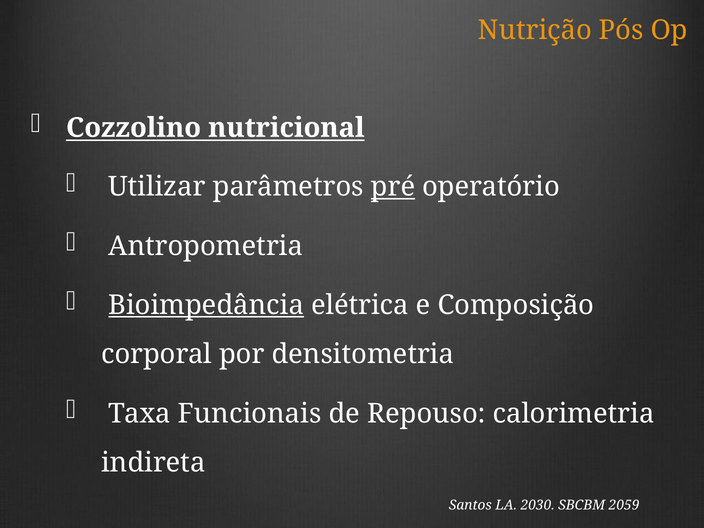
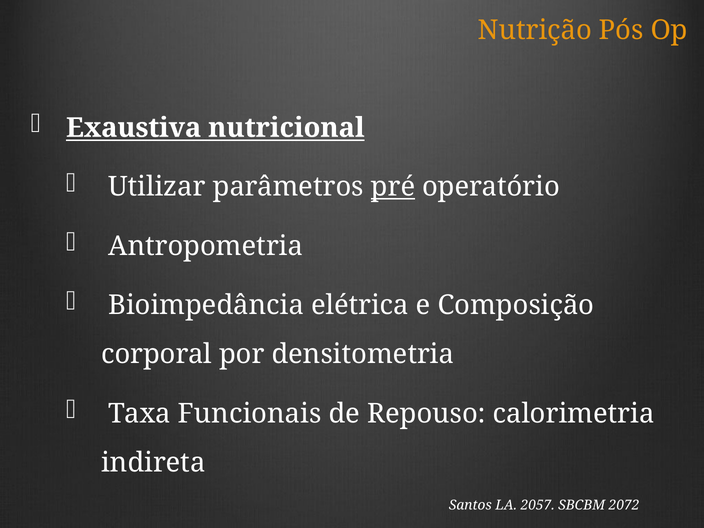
Cozzolino: Cozzolino -> Exaustiva
Bioimpedância underline: present -> none
2030: 2030 -> 2057
2059: 2059 -> 2072
